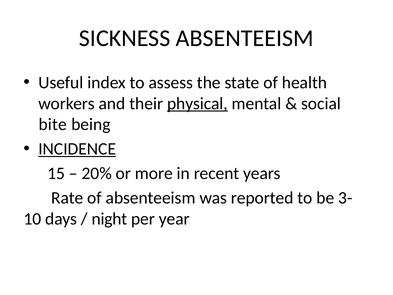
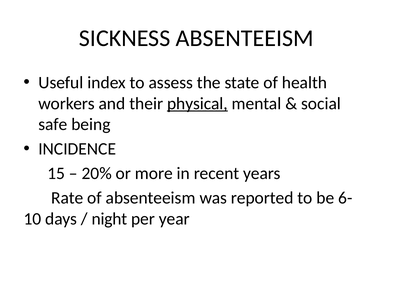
bite: bite -> safe
INCIDENCE underline: present -> none
3-: 3- -> 6-
